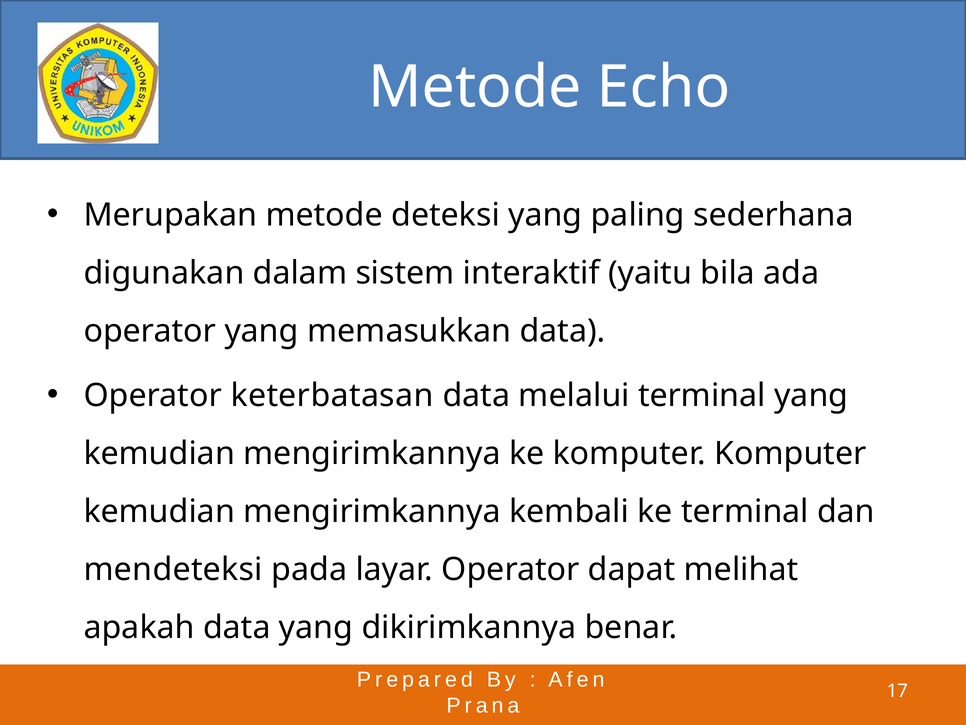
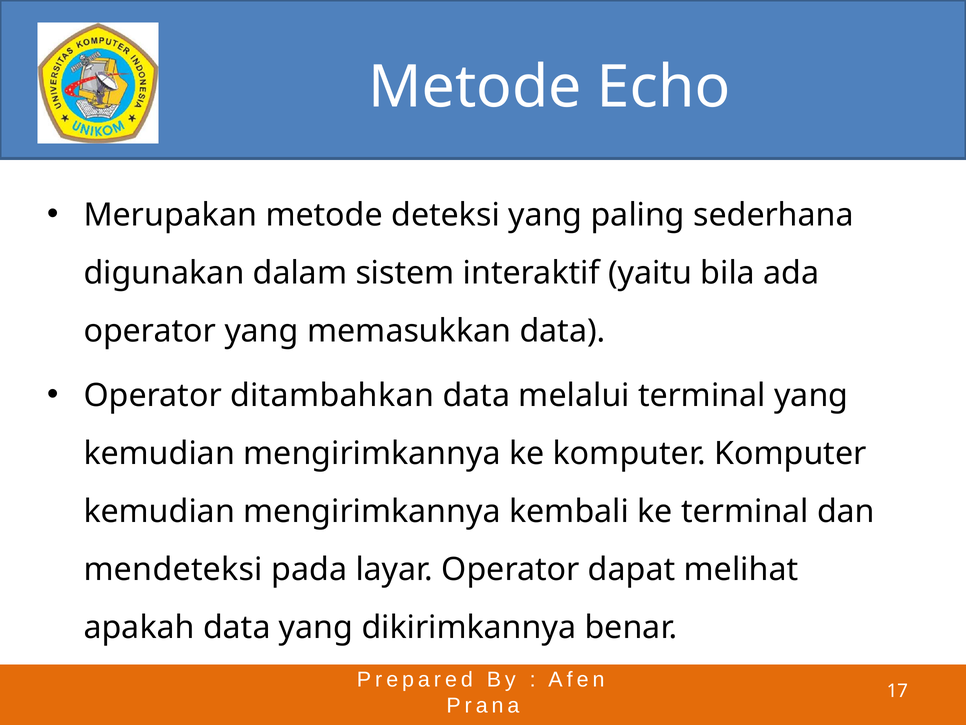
keterbatasan: keterbatasan -> ditambahkan
